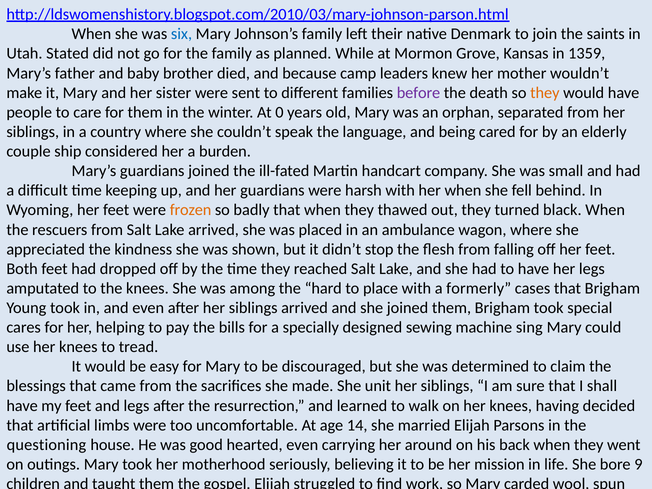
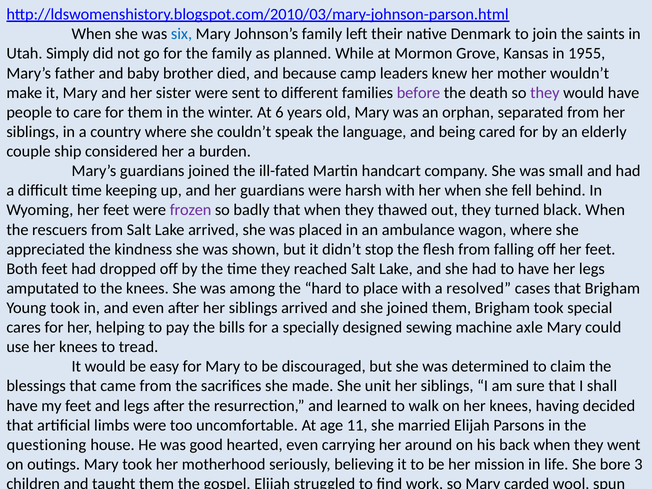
Stated: Stated -> Simply
1359: 1359 -> 1955
they at (545, 93) colour: orange -> purple
0: 0 -> 6
frozen colour: orange -> purple
formerly: formerly -> resolved
sing: sing -> axle
14: 14 -> 11
9: 9 -> 3
